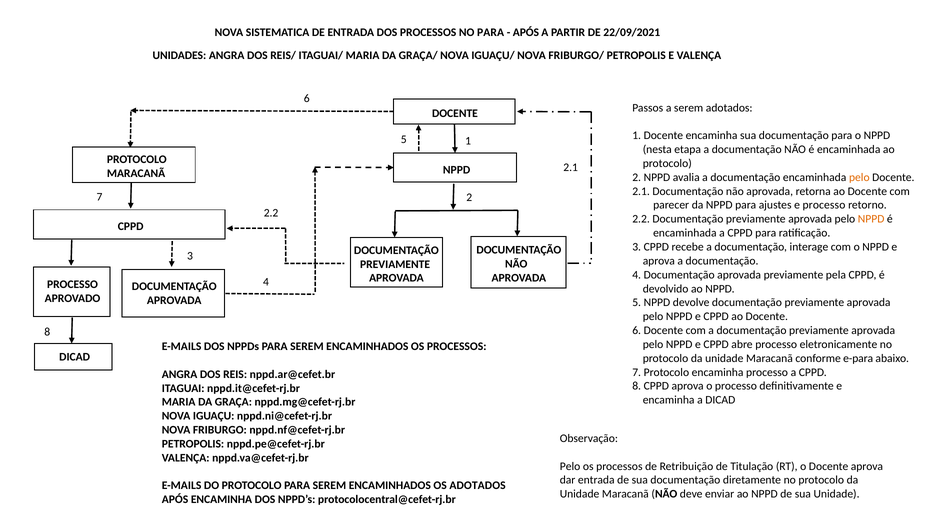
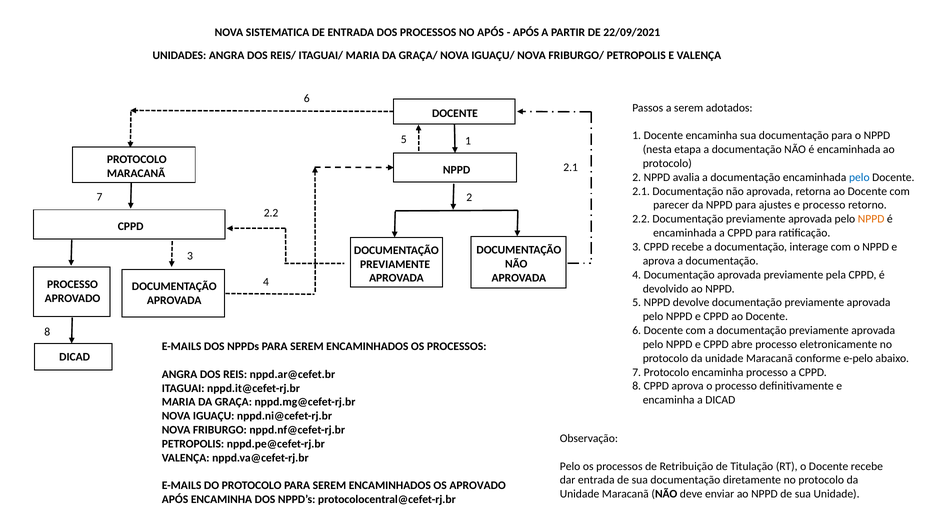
NO PARA: PARA -> APÓS
pelo at (859, 177) colour: orange -> blue
e-para: e-para -> e-pelo
Docente aprova: aprova -> recebe
OS ADOTADOS: ADOTADOS -> APROVADO
